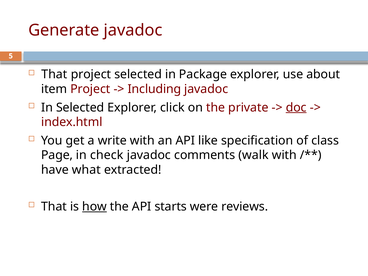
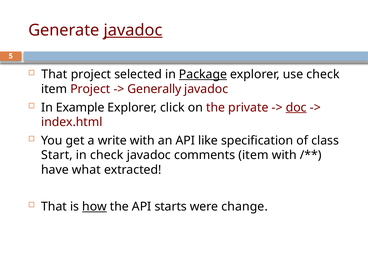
javadoc at (133, 30) underline: none -> present
Package underline: none -> present
use about: about -> check
Including: Including -> Generally
In Selected: Selected -> Example
Page: Page -> Start
comments walk: walk -> item
reviews: reviews -> change
